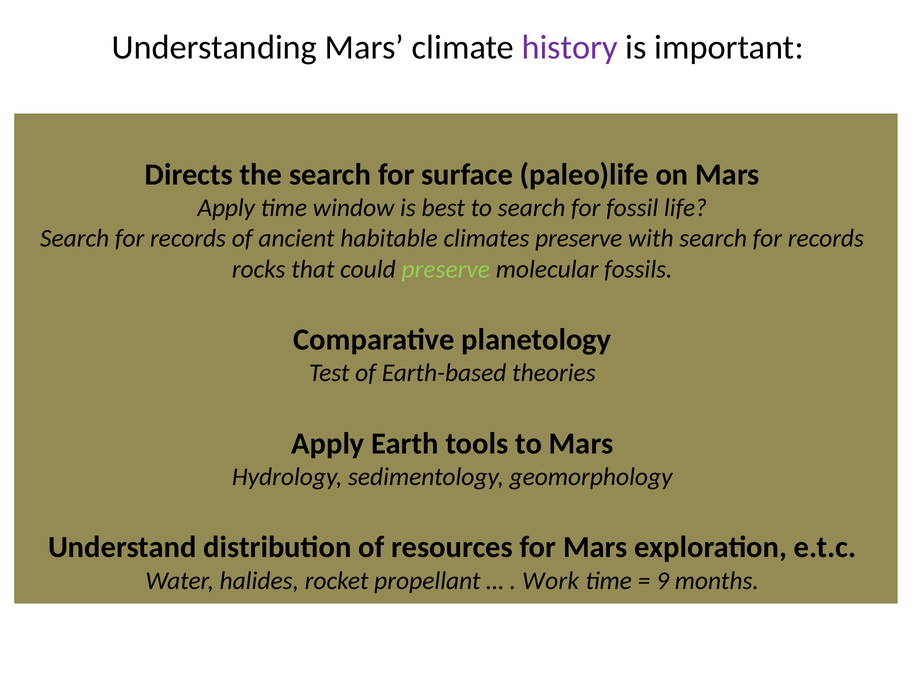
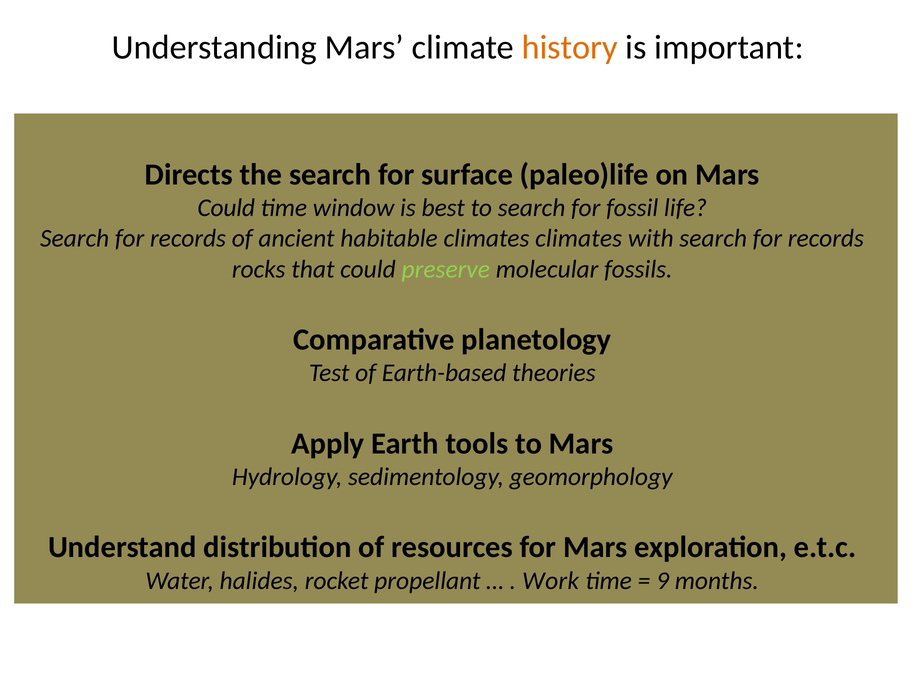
history colour: purple -> orange
Apply at (226, 208): Apply -> Could
climates preserve: preserve -> climates
